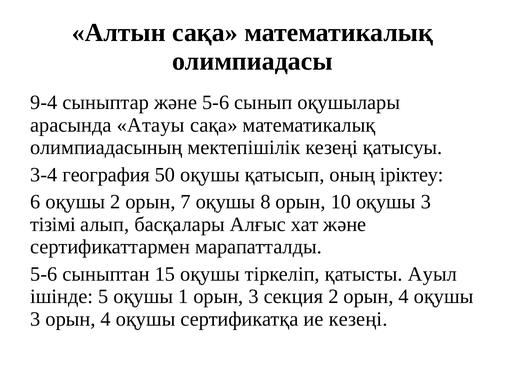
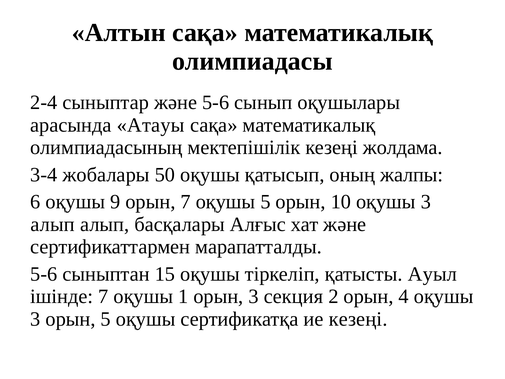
9-4: 9-4 -> 2-4
қатысуы: қатысуы -> жолдама
география: география -> жобалары
іріктеу: іріктеу -> жалпы
оқушы 2: 2 -> 9
оқушы 8: 8 -> 5
тізімі at (53, 224): тізімі -> алып
ішінде 5: 5 -> 7
3 орын 4: 4 -> 5
